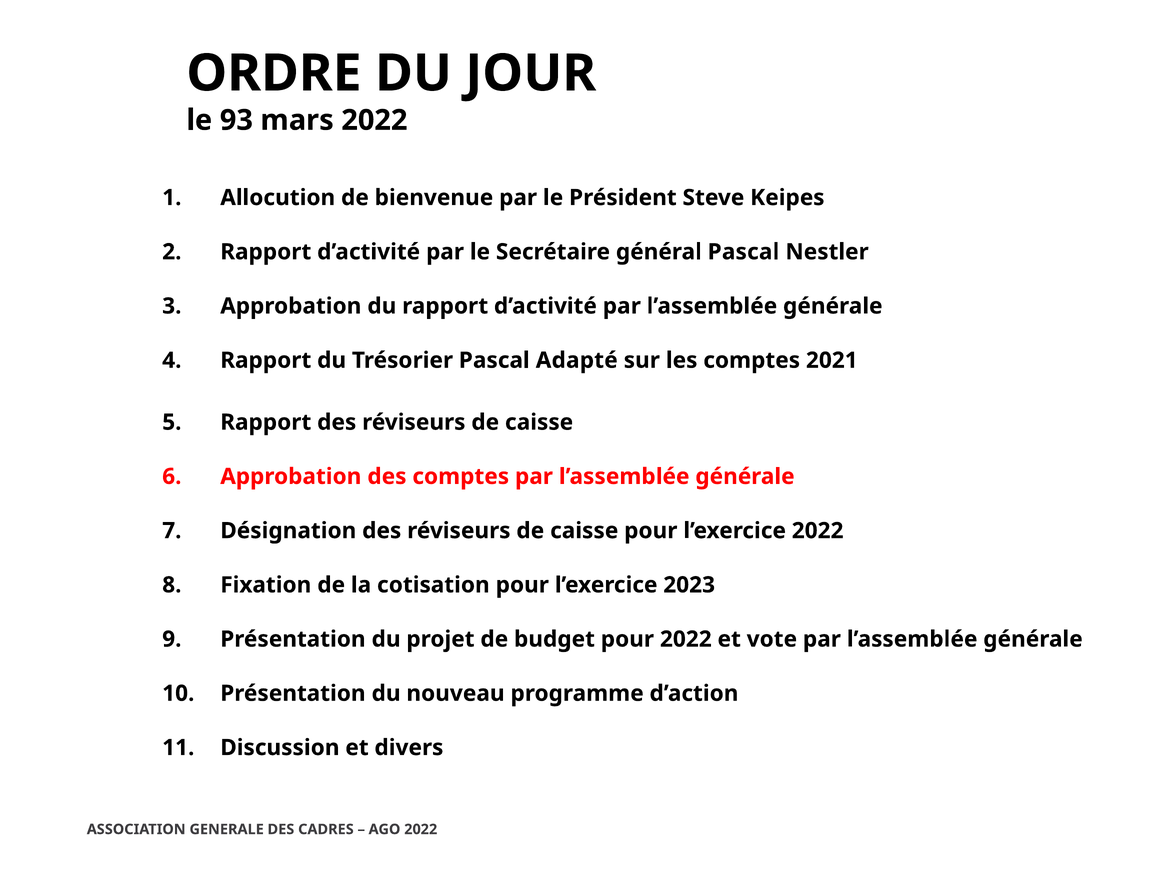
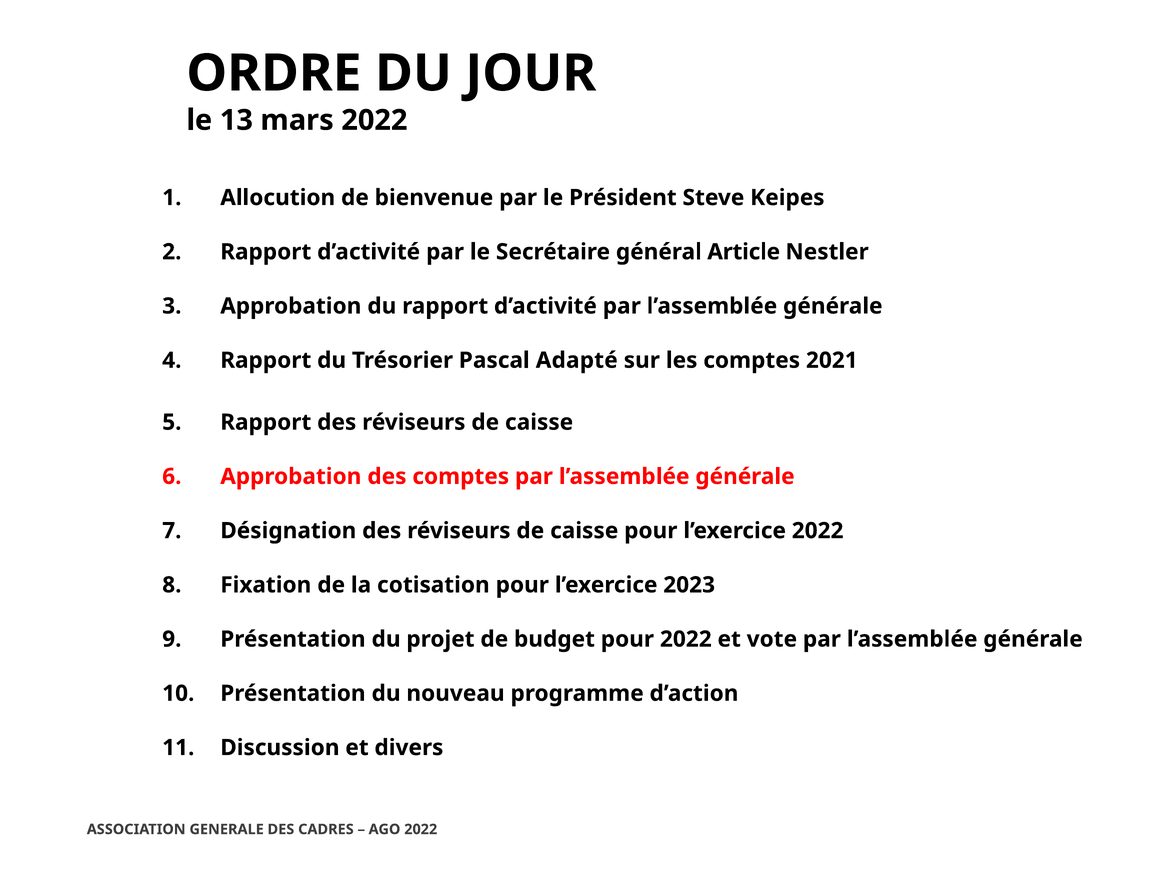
93: 93 -> 13
général Pascal: Pascal -> Article
